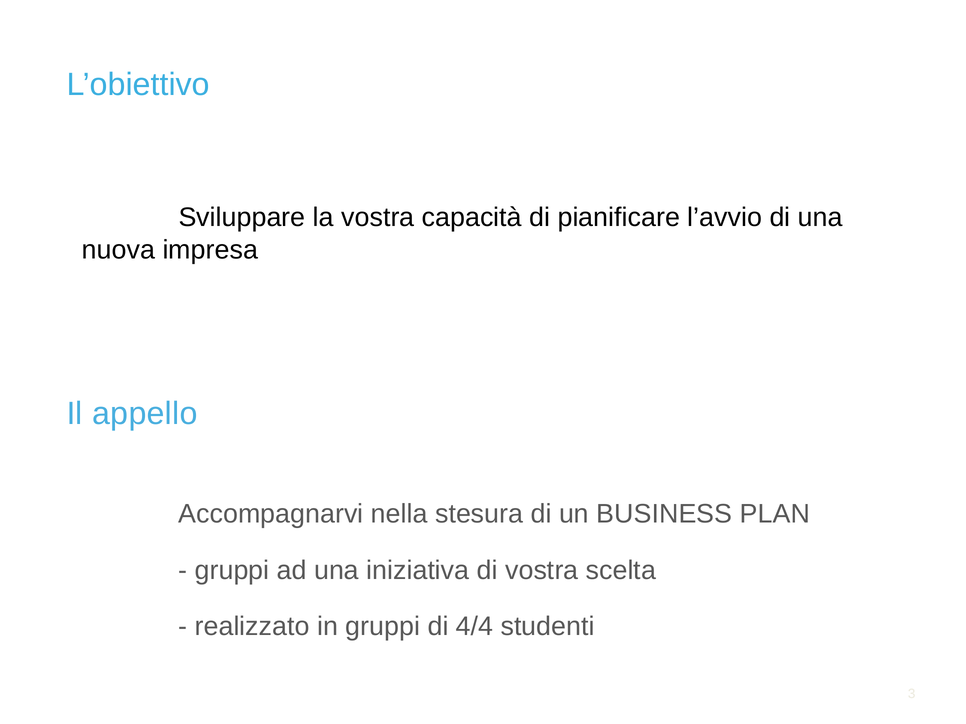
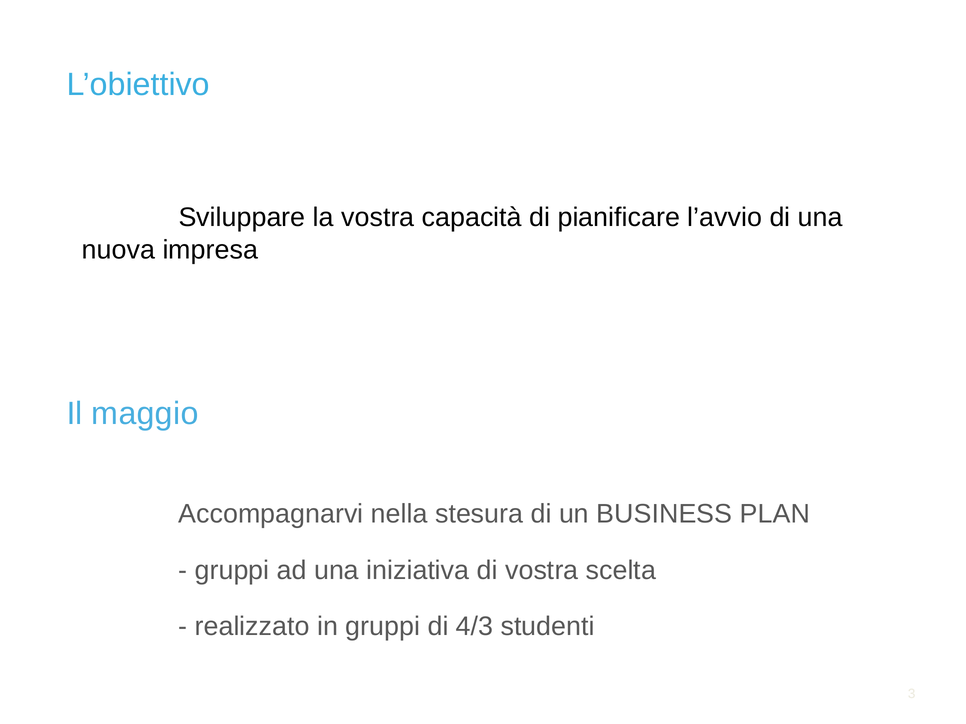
appello: appello -> maggio
4/4: 4/4 -> 4/3
